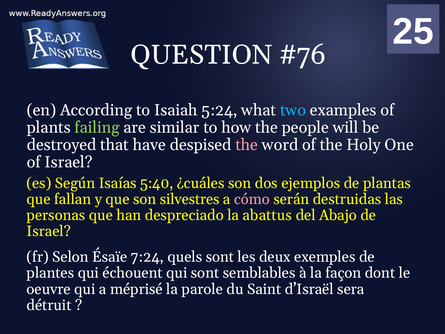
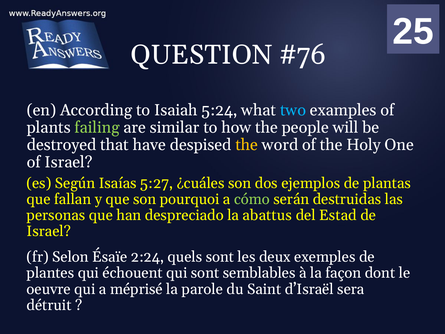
the at (247, 145) colour: pink -> yellow
5:40: 5:40 -> 5:27
silvestres: silvestres -> pourquoi
cómo colour: pink -> light green
Abajo: Abajo -> Estad
7:24: 7:24 -> 2:24
